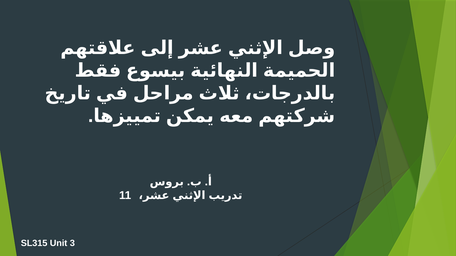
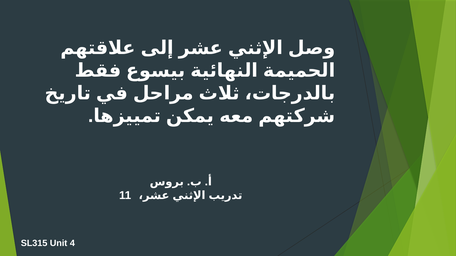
3: 3 -> 4
